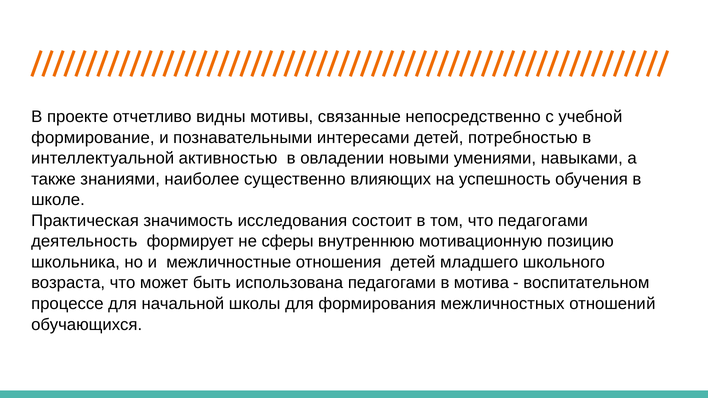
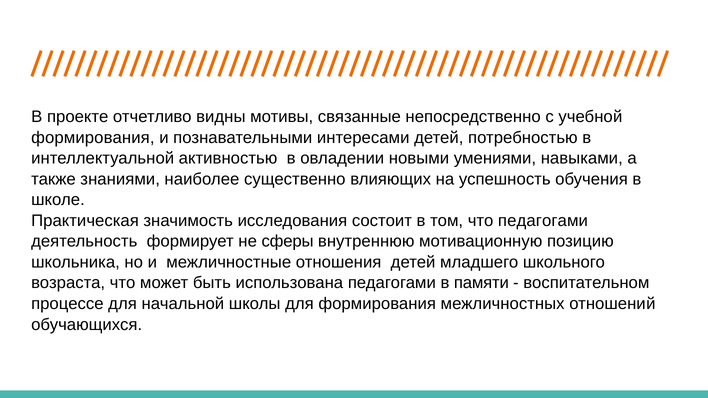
формирование at (93, 138): формирование -> формирования
мотива: мотива -> памяти
